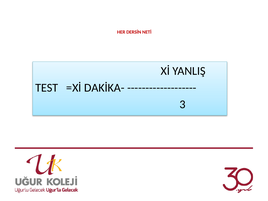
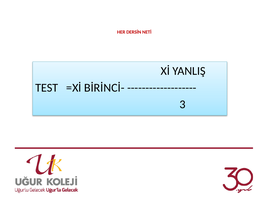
DAKİKA-: DAKİKA- -> BİRİNCİ-
